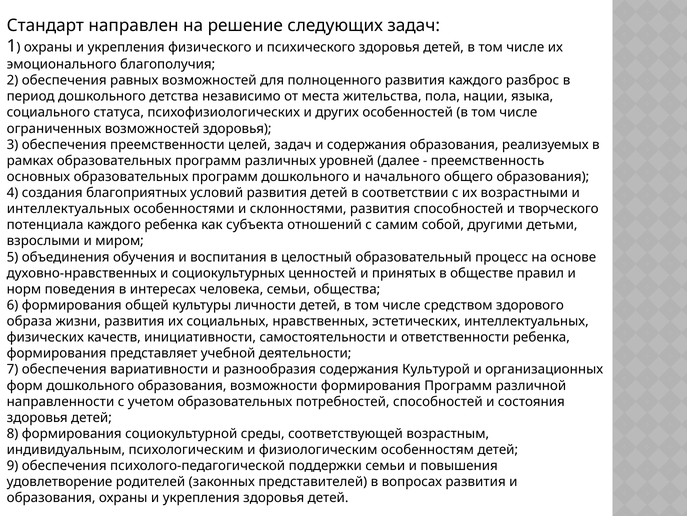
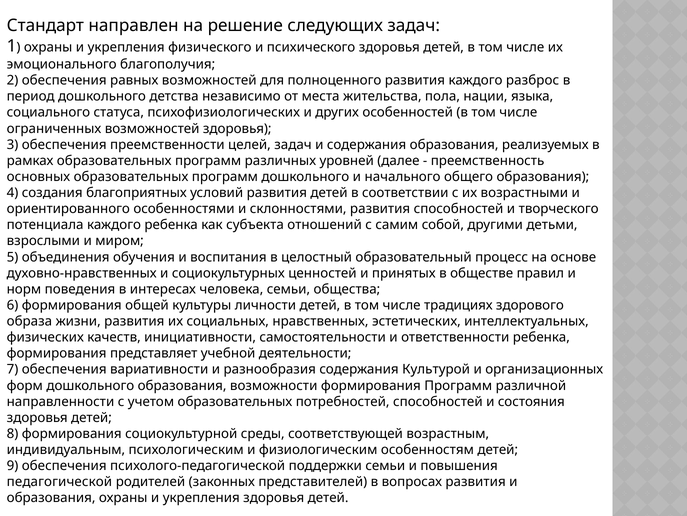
интеллектуальных at (68, 209): интеллектуальных -> ориентированного
средством: средством -> традициях
удовлетворение: удовлетворение -> педагогической
